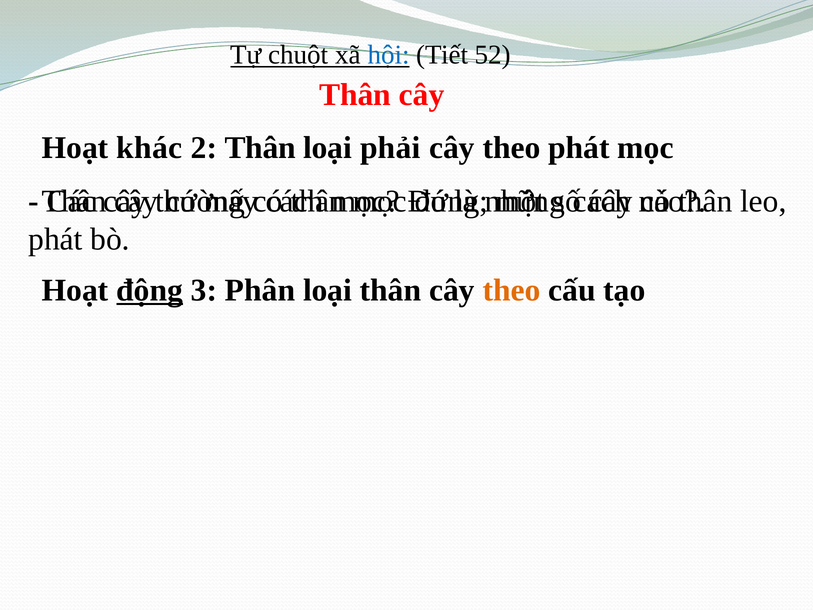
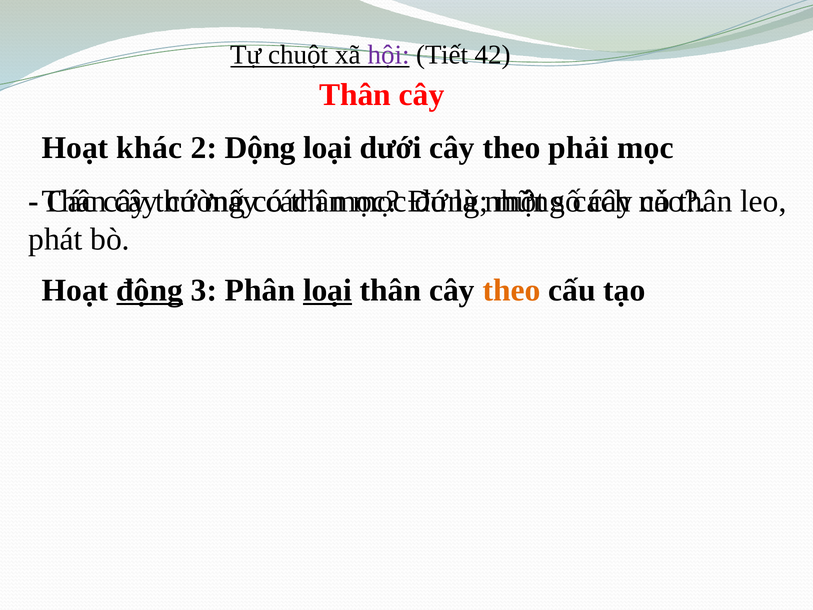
hội colour: blue -> purple
52: 52 -> 42
2 Thân: Thân -> Dộng
phải: phải -> dưới
theo phát: phát -> phải
loại at (328, 290) underline: none -> present
